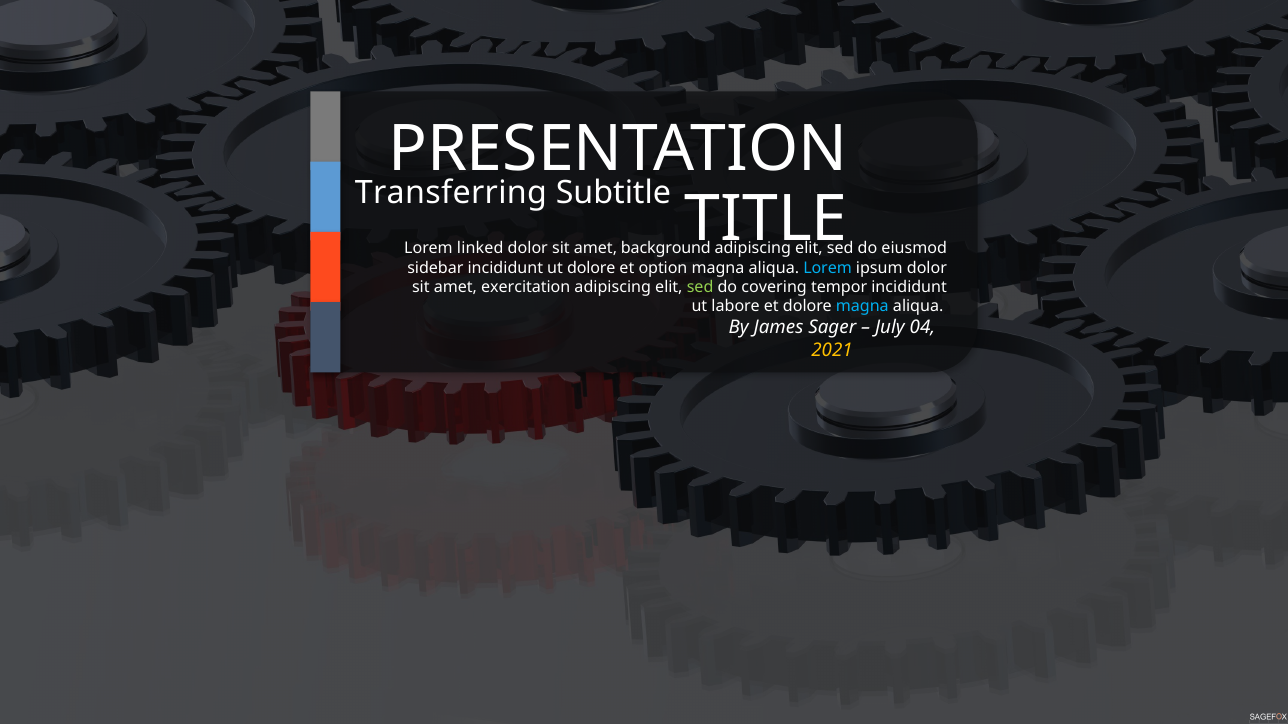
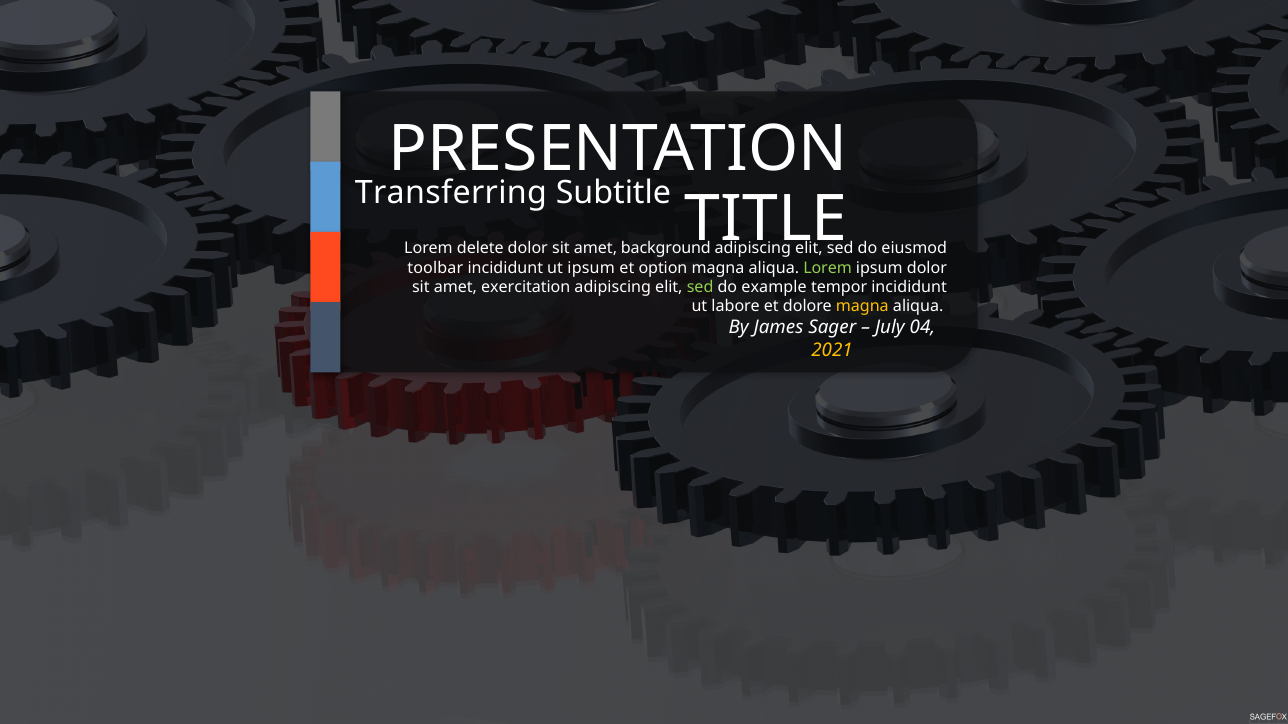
linked: linked -> delete
sidebar: sidebar -> toolbar
ut dolore: dolore -> ipsum
Lorem at (828, 268) colour: light blue -> light green
covering: covering -> example
magna at (862, 307) colour: light blue -> yellow
